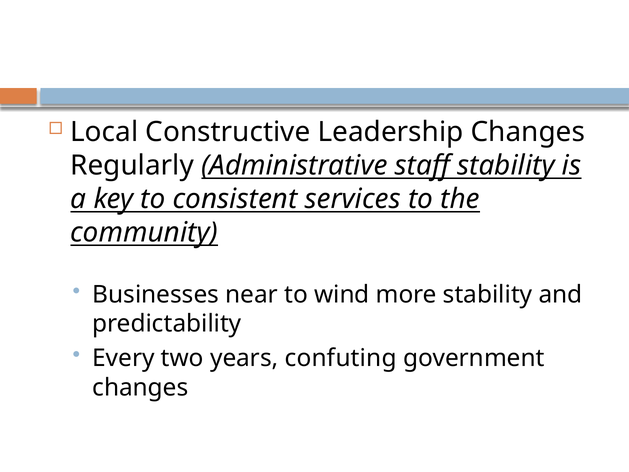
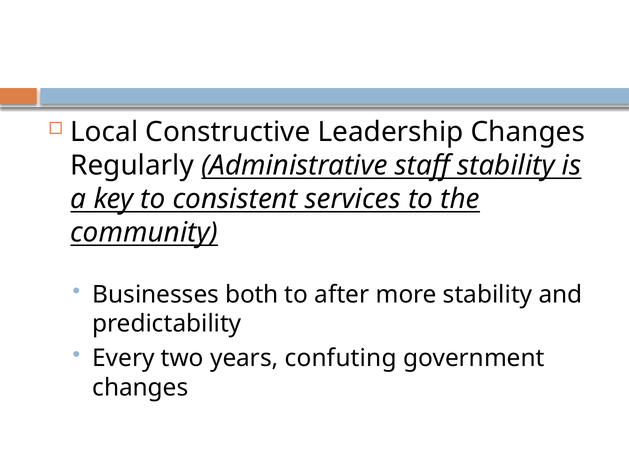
near: near -> both
wind: wind -> after
